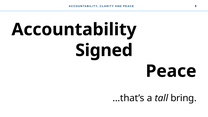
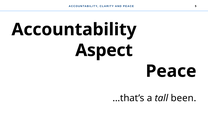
Signed: Signed -> Aspect
bring: bring -> been
